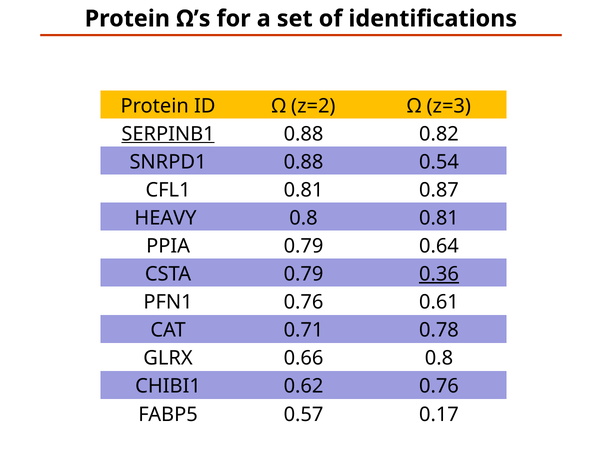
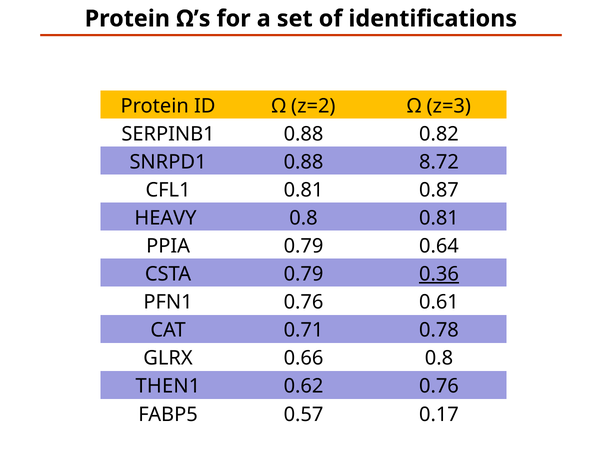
SERPINB1 underline: present -> none
0.54: 0.54 -> 8.72
CHIBI1: CHIBI1 -> THEN1
